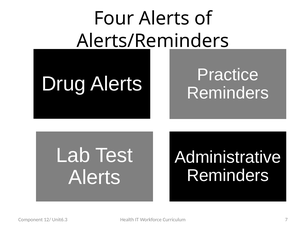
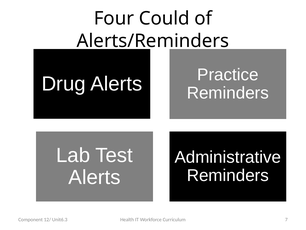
Four Alerts: Alerts -> Could
